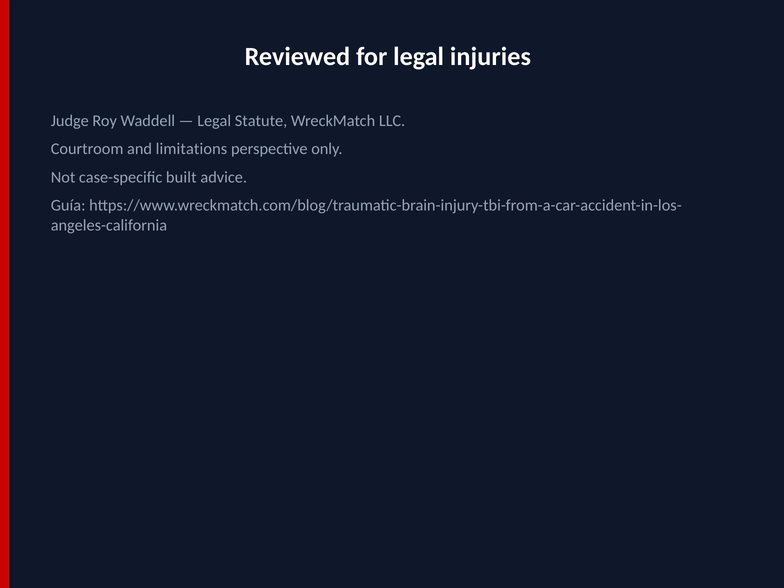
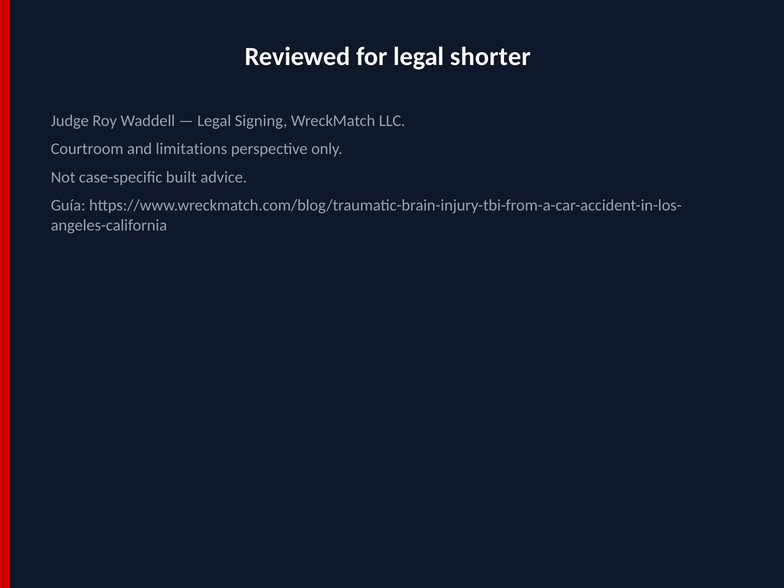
injuries: injuries -> shorter
Statute: Statute -> Signing
